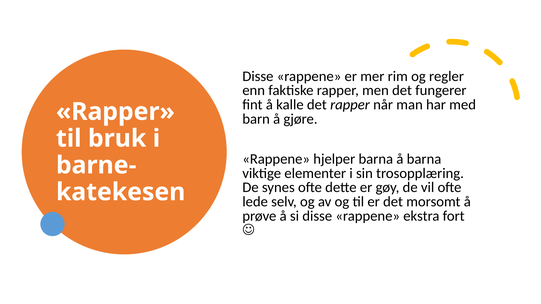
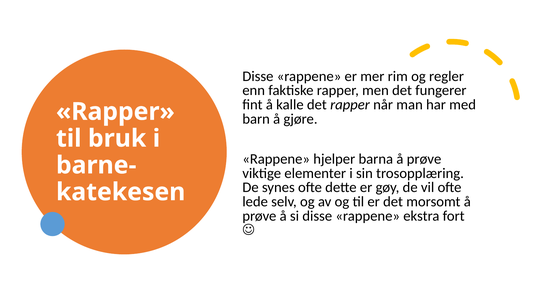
barna å barna: barna -> prøve
